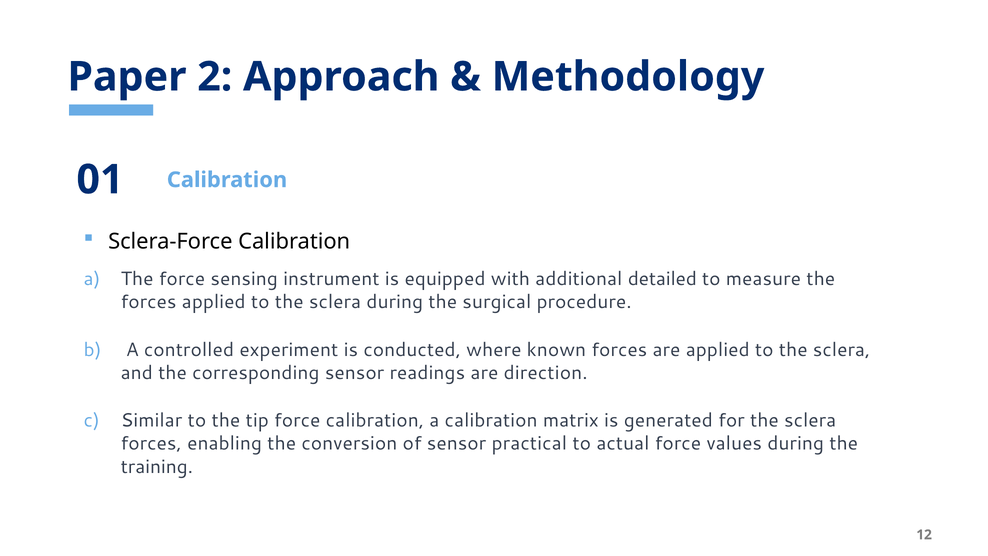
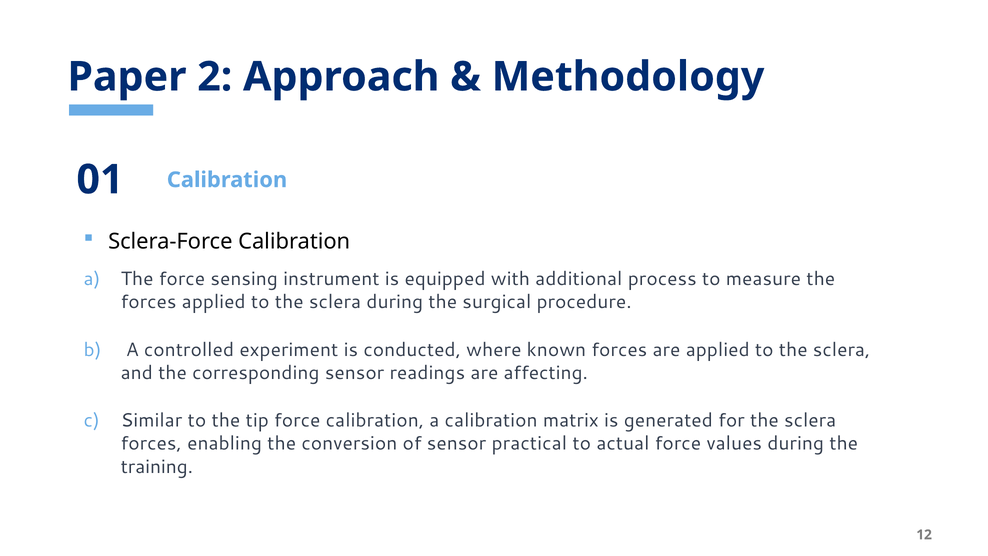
detailed: detailed -> process
direction: direction -> affecting
